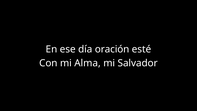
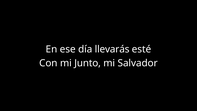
oración: oración -> llevarás
Alma: Alma -> Junto
